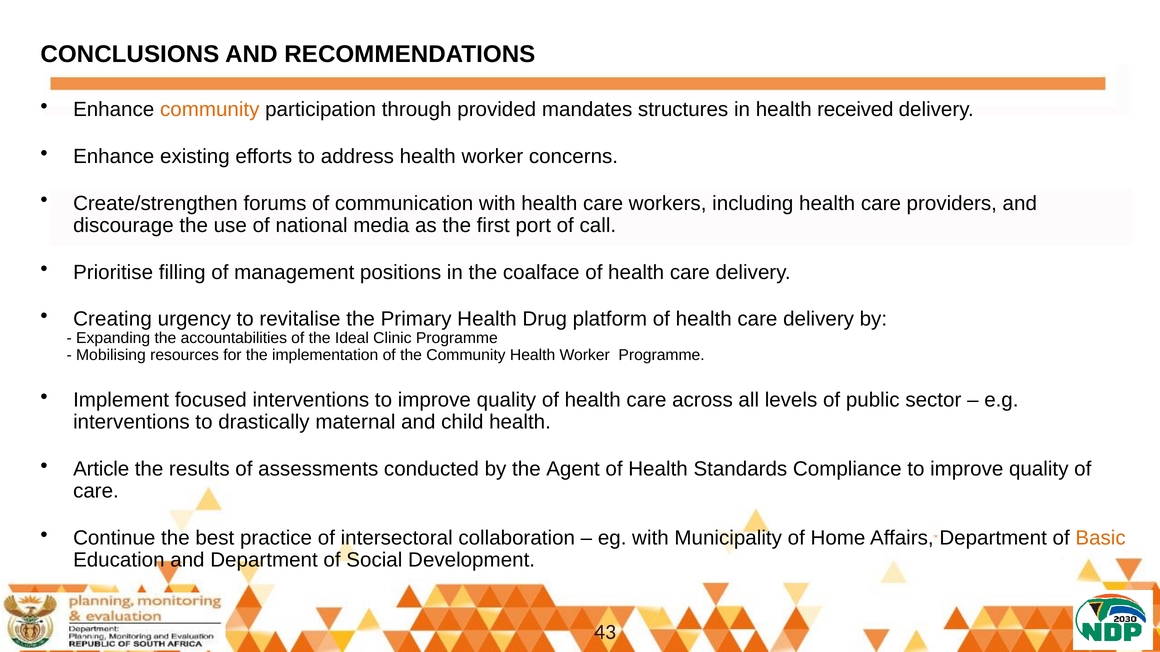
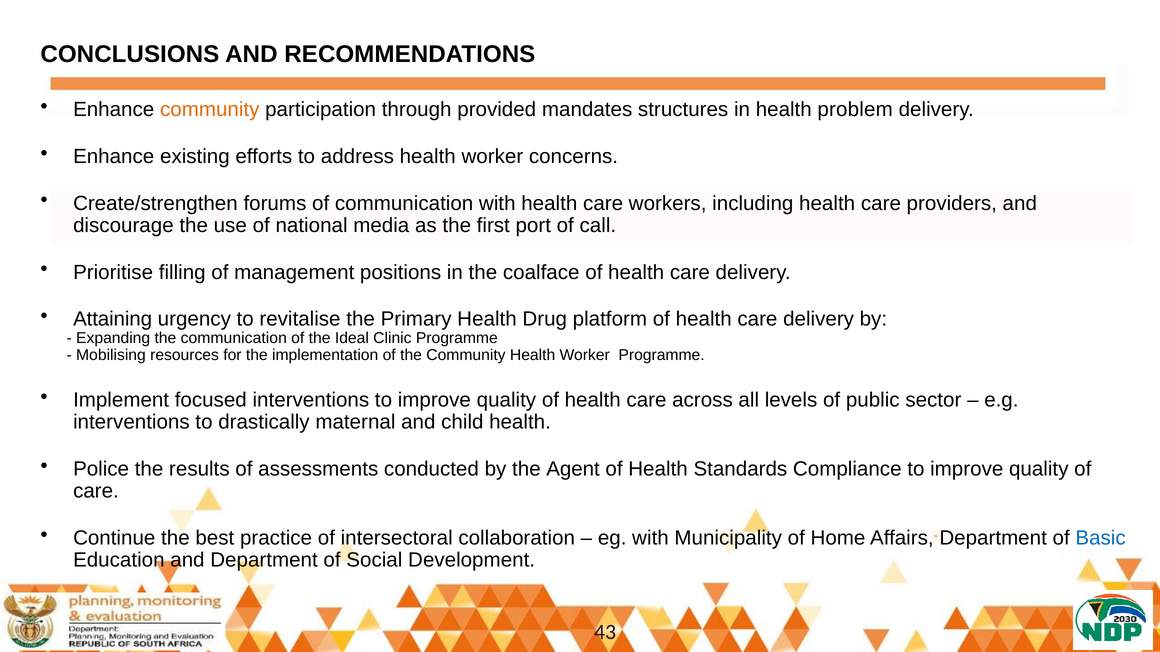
received: received -> problem
Creating: Creating -> Attaining
the accountabilities: accountabilities -> communication
Article: Article -> Police
Basic colour: orange -> blue
